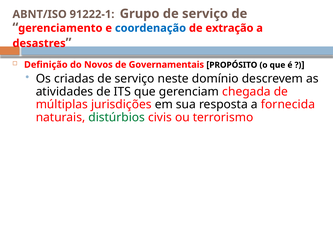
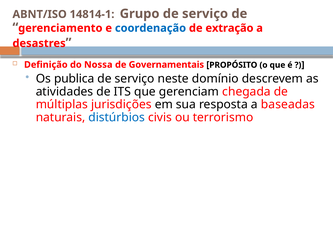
91222-1: 91222-1 -> 14814-1
Novos: Novos -> Nossa
criadas: criadas -> publica
fornecida: fornecida -> baseadas
distúrbios colour: green -> blue
